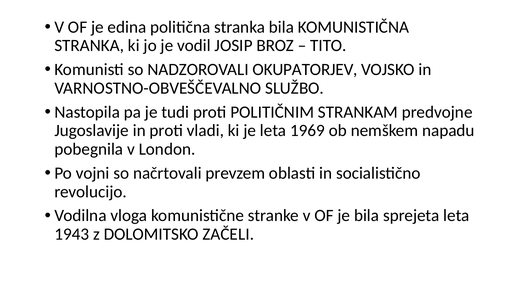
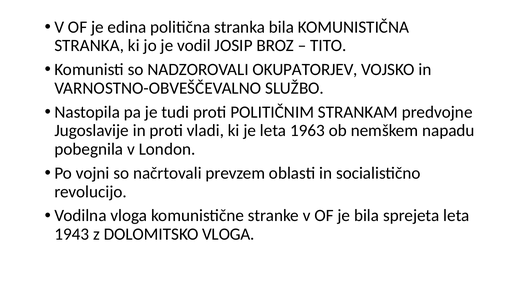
1969: 1969 -> 1963
DOLOMITSKO ZAČELI: ZAČELI -> VLOGA
